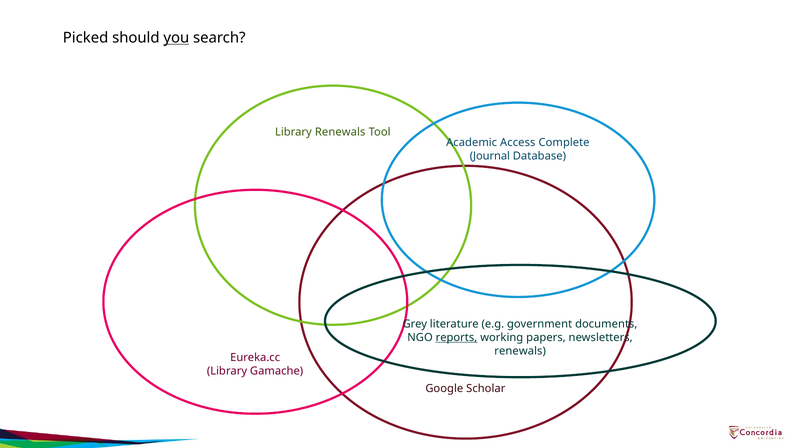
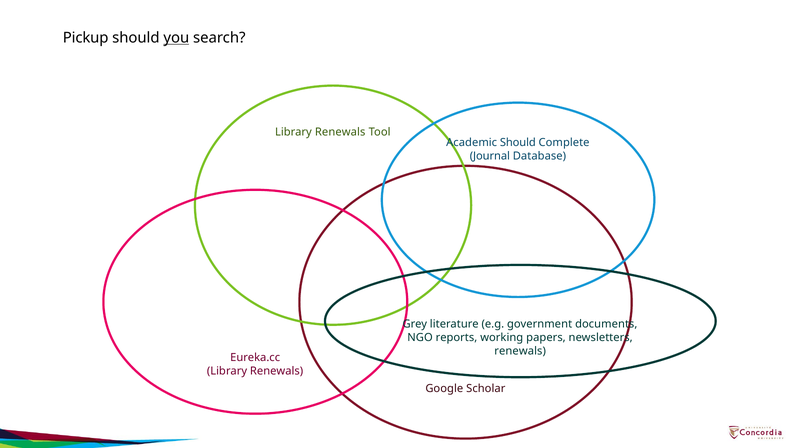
Picked: Picked -> Pickup
Academic Access: Access -> Should
reports underline: present -> none
Gamache at (277, 371): Gamache -> Renewals
